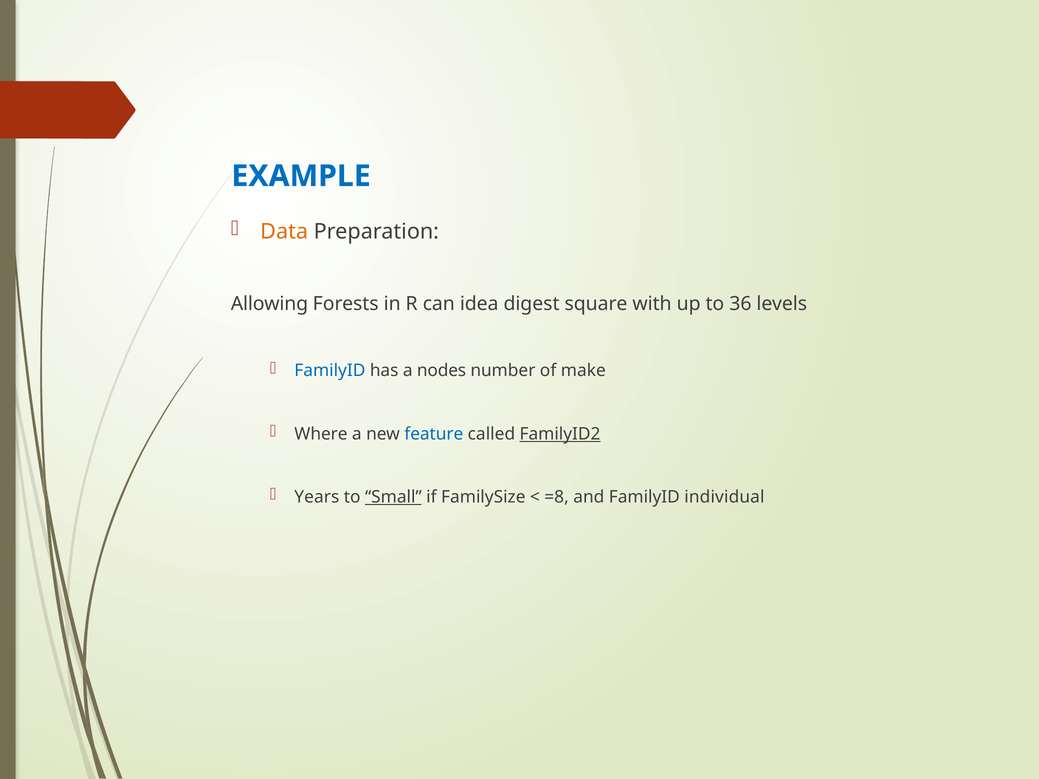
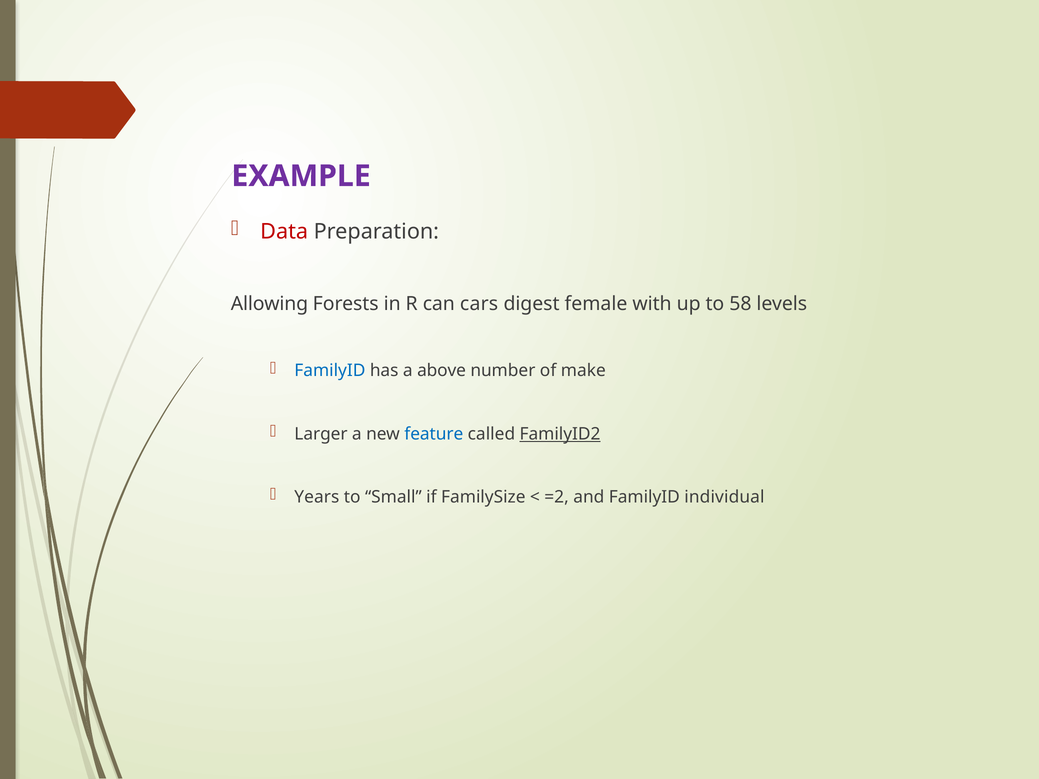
EXAMPLE colour: blue -> purple
Data colour: orange -> red
idea: idea -> cars
square: square -> female
36: 36 -> 58
nodes: nodes -> above
Where: Where -> Larger
Small underline: present -> none
=8: =8 -> =2
